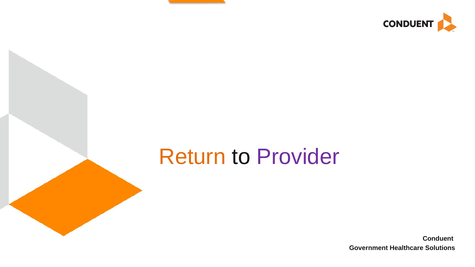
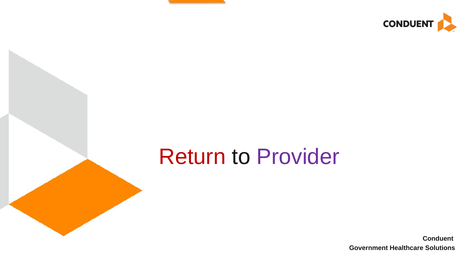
Return colour: orange -> red
